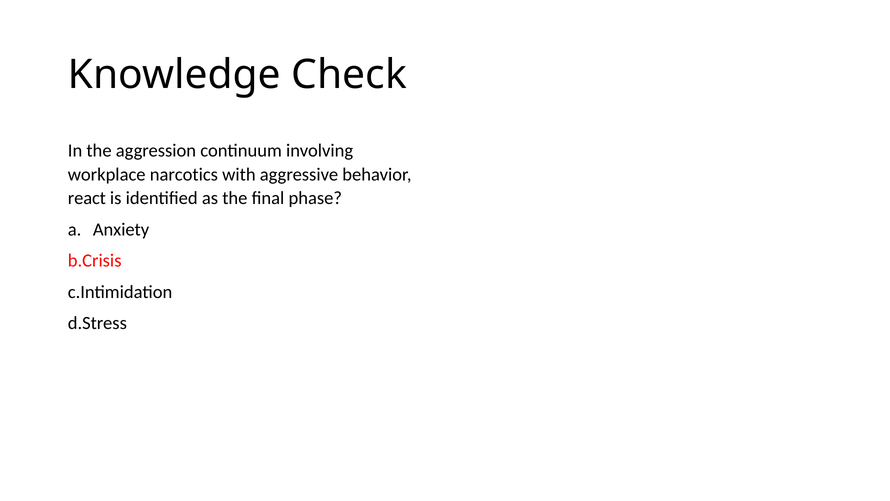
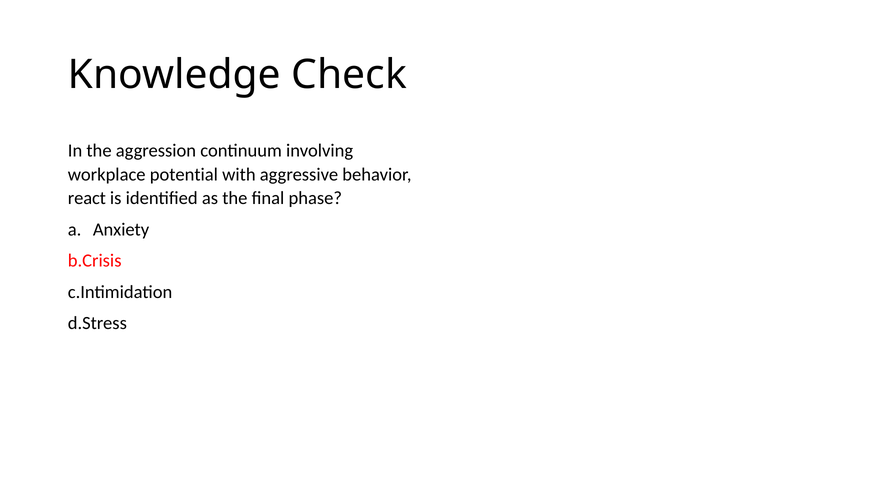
narcotics: narcotics -> potential
